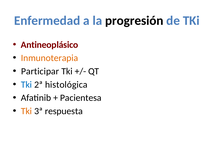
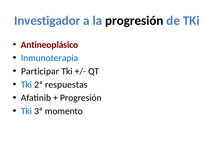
Enfermedad: Enfermedad -> Investigador
Inmunoterapia colour: orange -> blue
histológica: histológica -> respuestas
Pacientesa at (81, 98): Pacientesa -> Progresión
Tki at (26, 111) colour: orange -> blue
respuesta: respuesta -> momento
